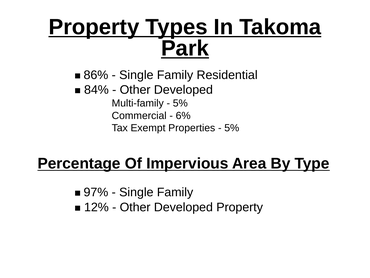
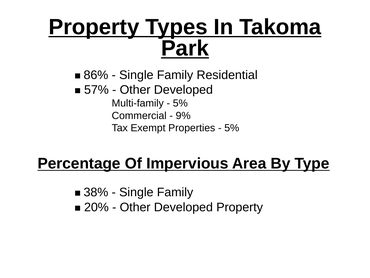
84%: 84% -> 57%
6%: 6% -> 9%
97%: 97% -> 38%
12%: 12% -> 20%
